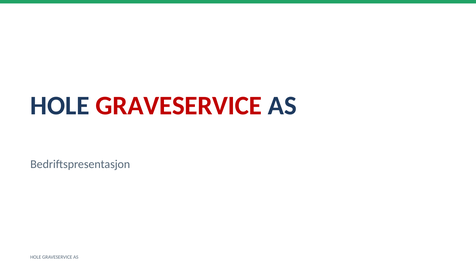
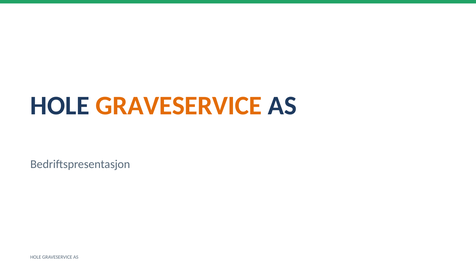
GRAVESERVICE at (179, 106) colour: red -> orange
